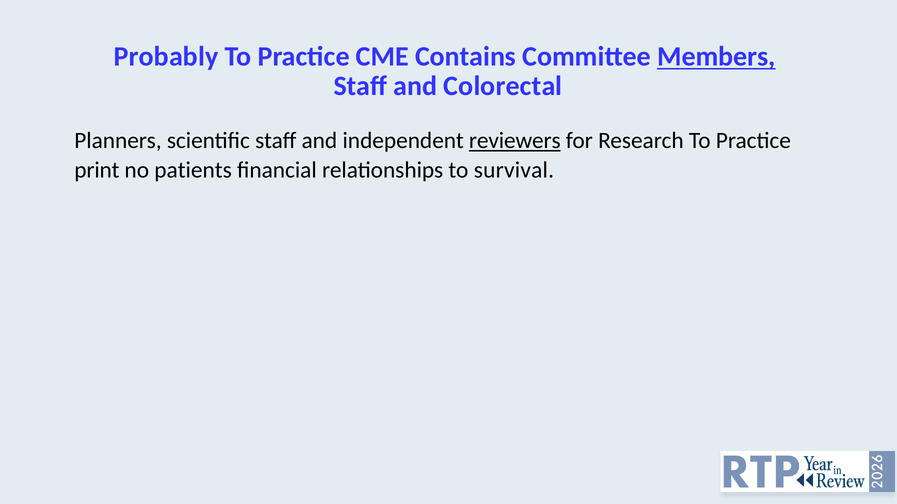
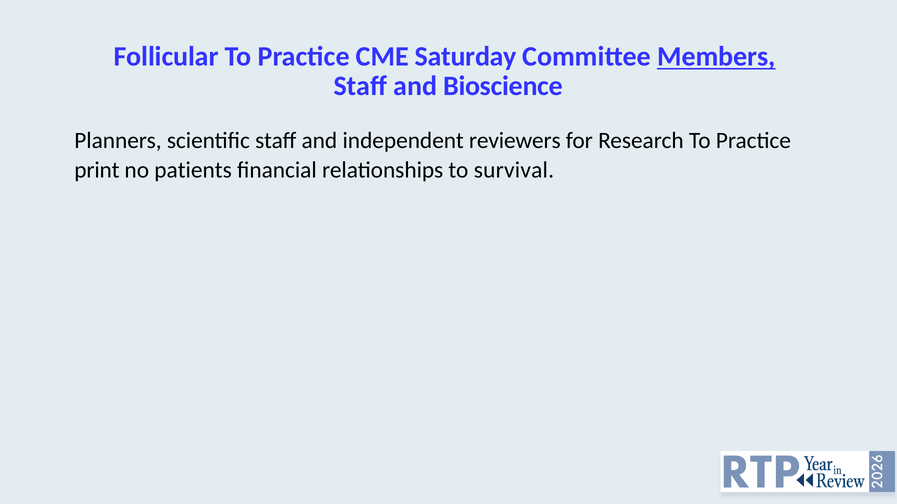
Probably: Probably -> Follicular
Contains: Contains -> Saturday
Colorectal: Colorectal -> Bioscience
reviewers underline: present -> none
